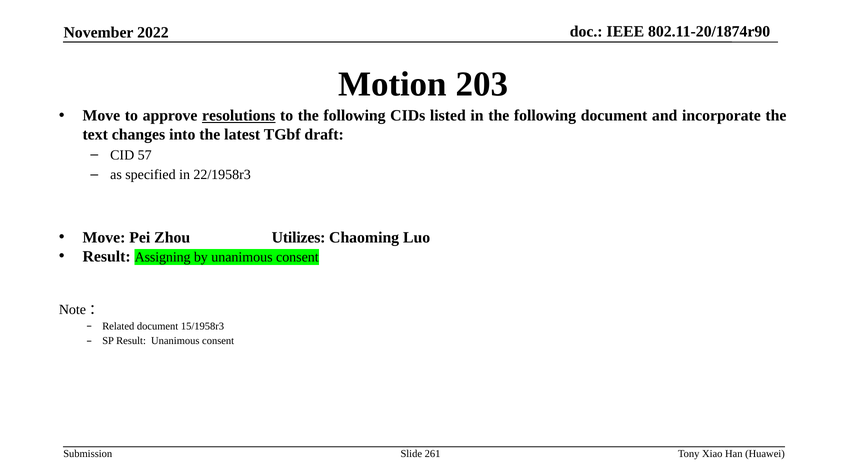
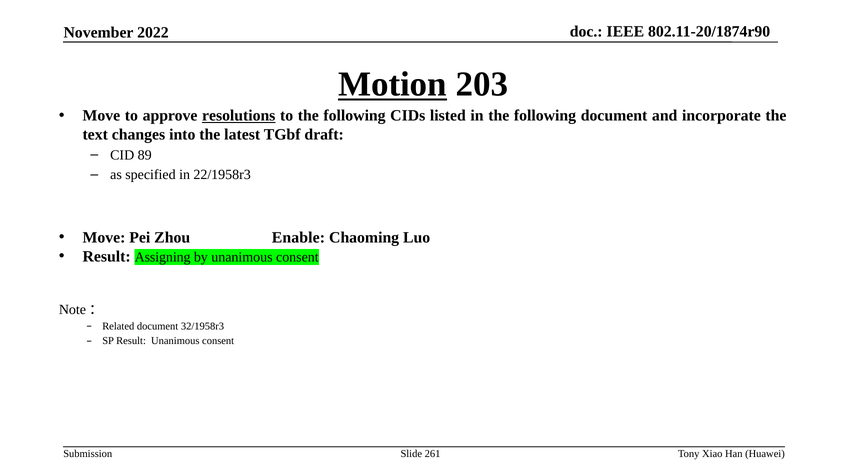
Motion underline: none -> present
57: 57 -> 89
Utilizes: Utilizes -> Enable
15/1958r3: 15/1958r3 -> 32/1958r3
